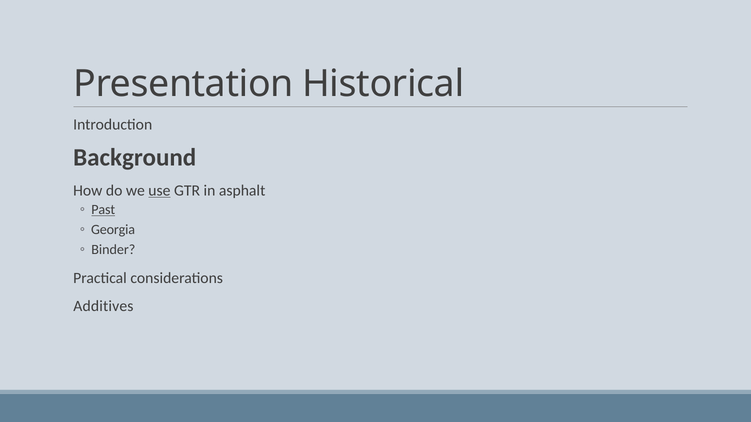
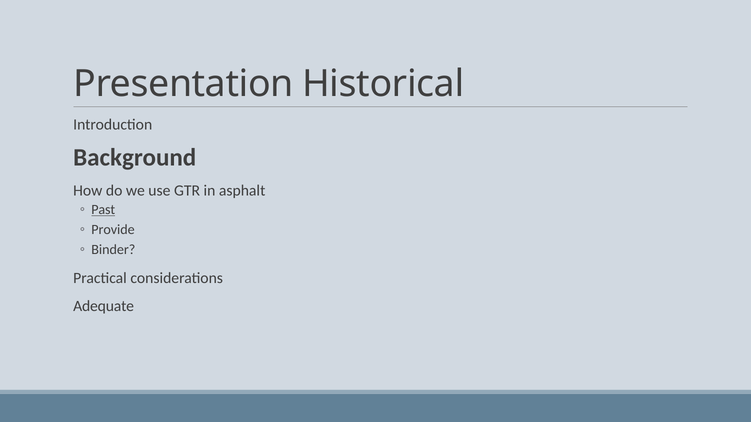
use underline: present -> none
Georgia: Georgia -> Provide
Additives: Additives -> Adequate
